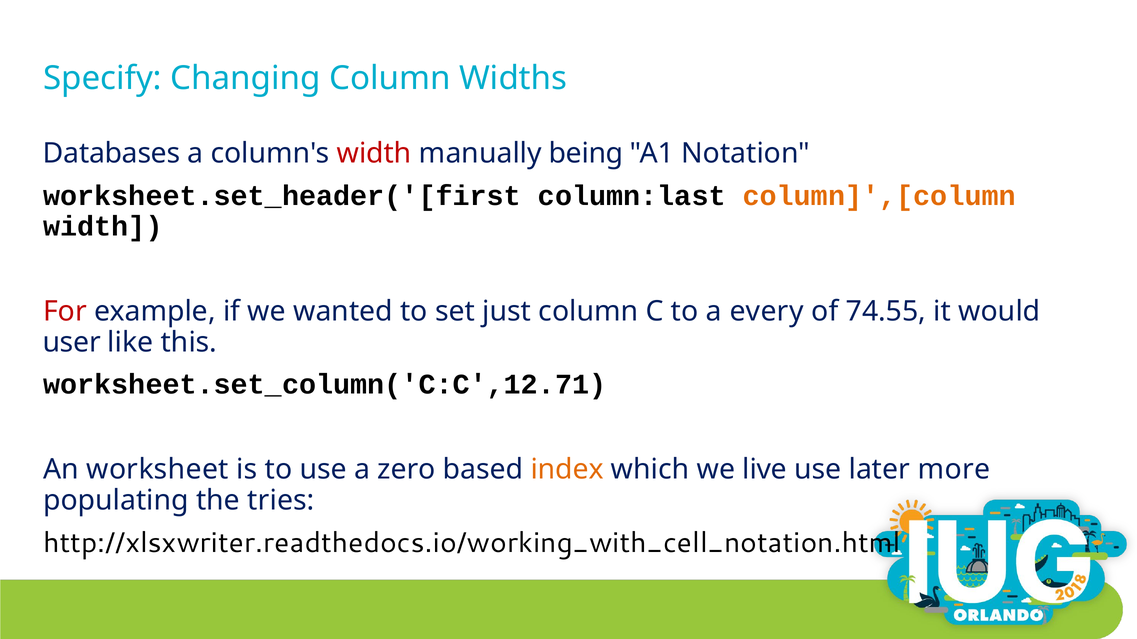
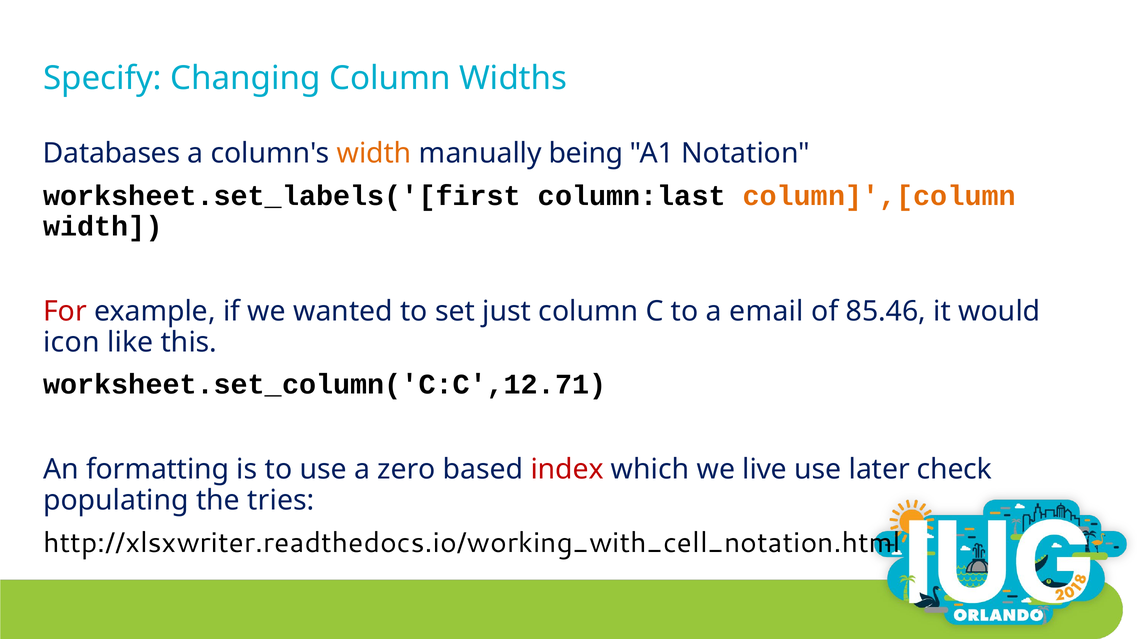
width at (374, 153) colour: red -> orange
worksheet.set_header('[first: worksheet.set_header('[first -> worksheet.set_labels('[first
every: every -> email
74.55: 74.55 -> 85.46
user: user -> icon
worksheet: worksheet -> formatting
index colour: orange -> red
more: more -> check
